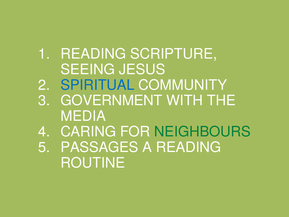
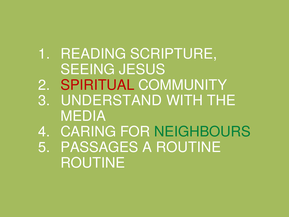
SPIRITUAL colour: blue -> red
GOVERNMENT: GOVERNMENT -> UNDERSTAND
A READING: READING -> ROUTINE
